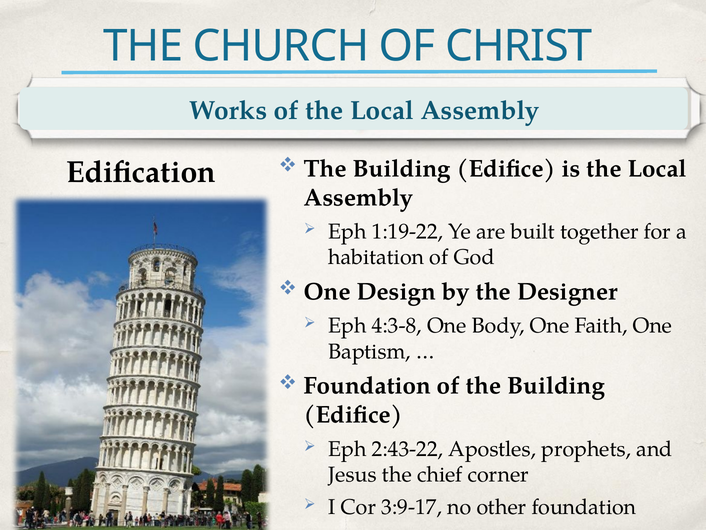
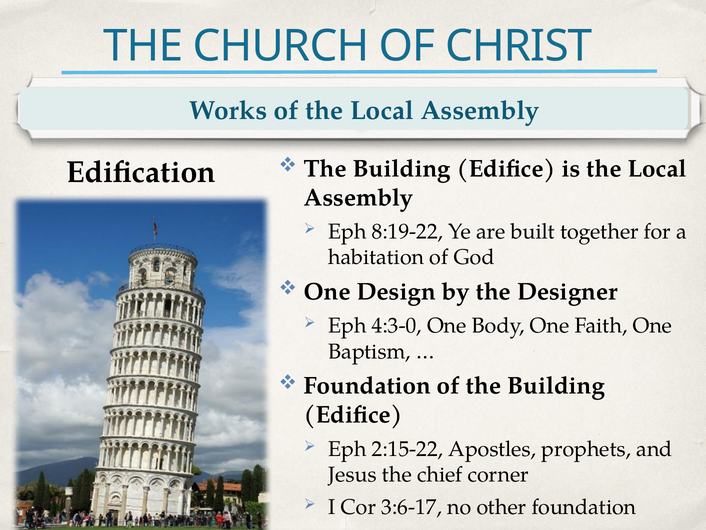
1:19-22: 1:19-22 -> 8:19-22
4:3-8: 4:3-8 -> 4:3-0
2:43-22: 2:43-22 -> 2:15-22
3:9-17: 3:9-17 -> 3:6-17
